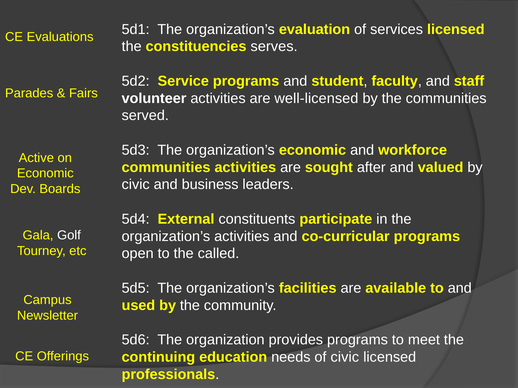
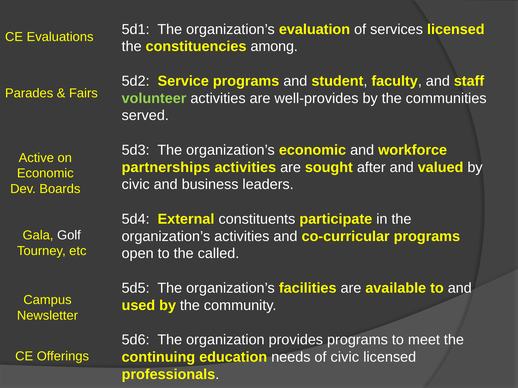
serves: serves -> among
volunteer colour: white -> light green
well-licensed: well-licensed -> well-provides
communities at (166, 168): communities -> partnerships
